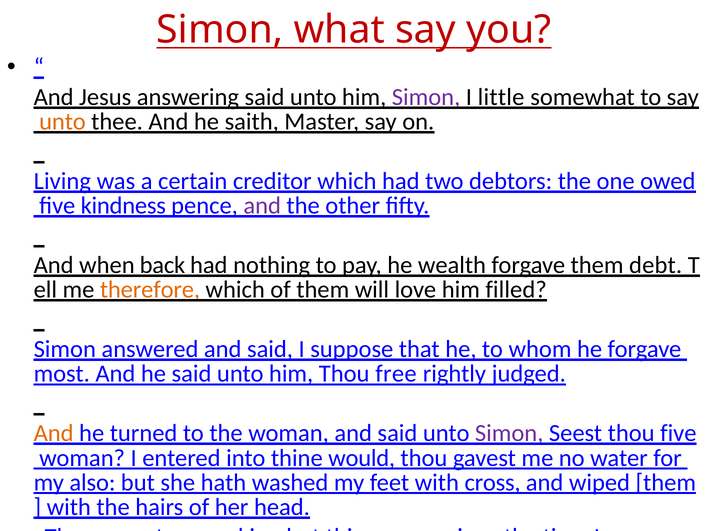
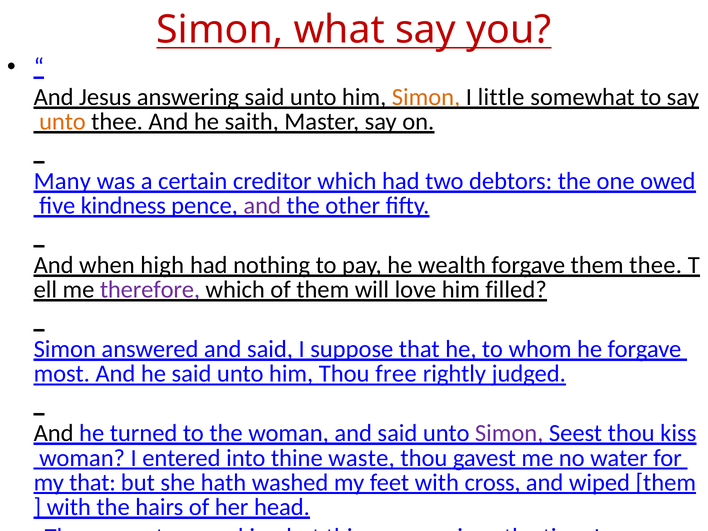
Simon at (426, 97) colour: purple -> orange
Living at (62, 181): Living -> Many
back: back -> high
them debt: debt -> thee
therefore colour: orange -> purple
And at (54, 433) colour: orange -> black
thou five: five -> kiss
would: would -> waste
my also: also -> that
